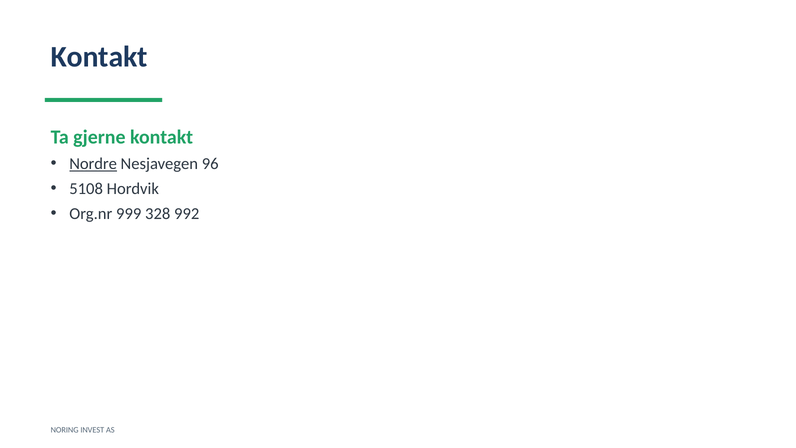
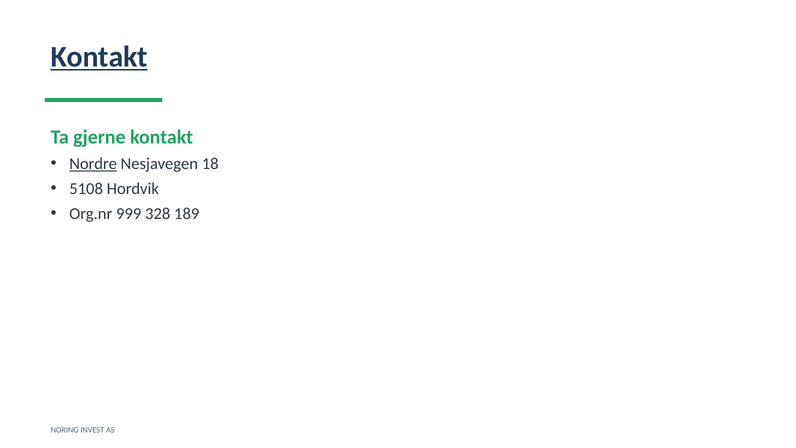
Kontakt at (99, 57) underline: none -> present
96: 96 -> 18
992: 992 -> 189
